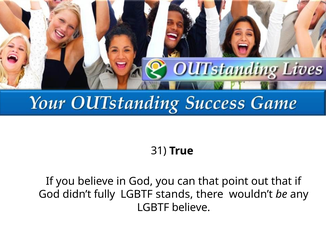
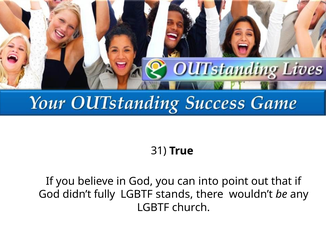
can that: that -> into
LGBTF believe: believe -> church
